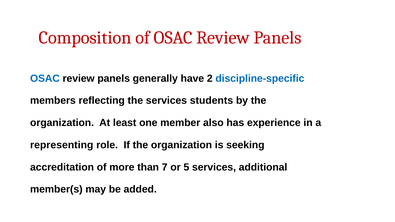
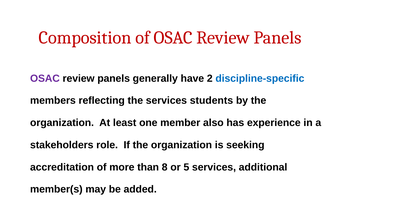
OSAC at (45, 78) colour: blue -> purple
representing: representing -> stakeholders
7: 7 -> 8
